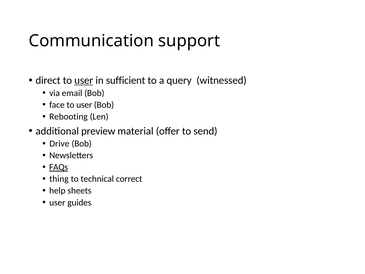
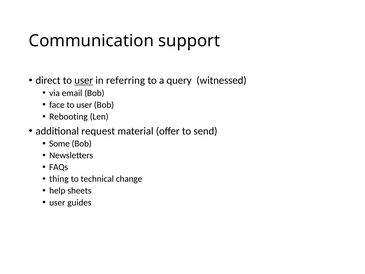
sufficient: sufficient -> referring
preview: preview -> request
Drive: Drive -> Some
FAQs underline: present -> none
correct: correct -> change
